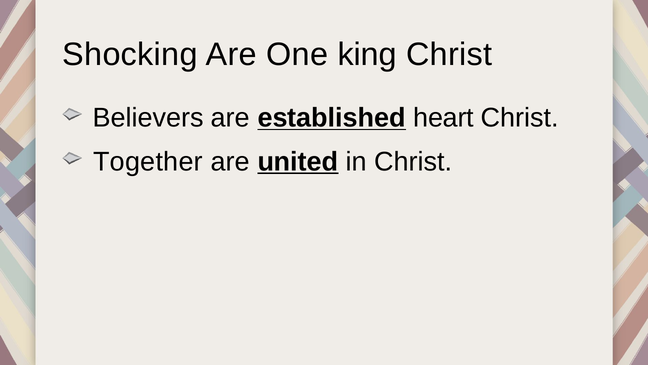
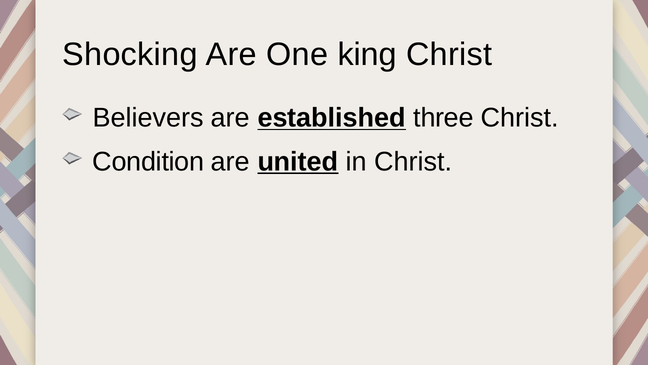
heart: heart -> three
Together: Together -> Condition
